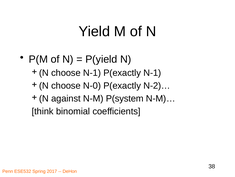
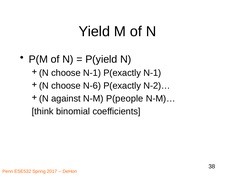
N-0: N-0 -> N-6
P(system: P(system -> P(people
